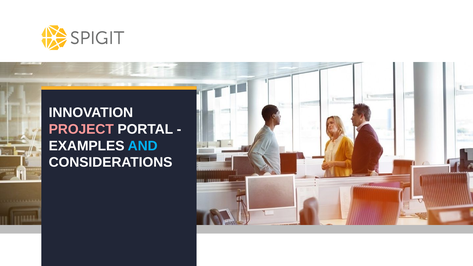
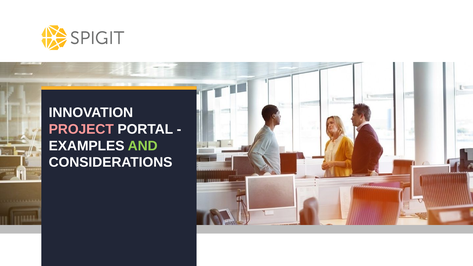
AND colour: light blue -> light green
